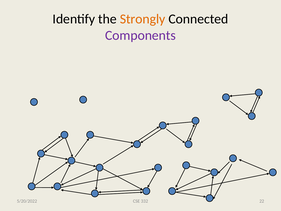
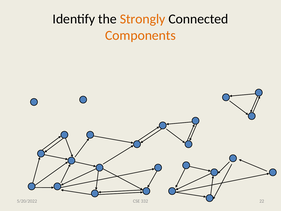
Components colour: purple -> orange
